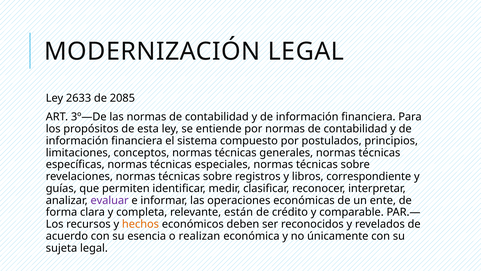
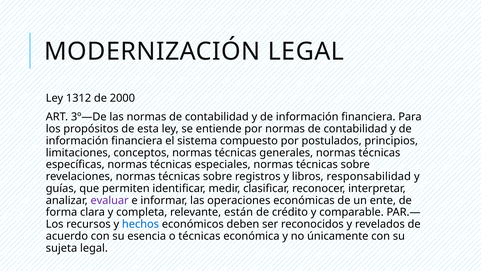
2633: 2633 -> 1312
2085: 2085 -> 2000
correspondiente: correspondiente -> responsabilidad
hechos colour: orange -> blue
o realizan: realizan -> técnicas
